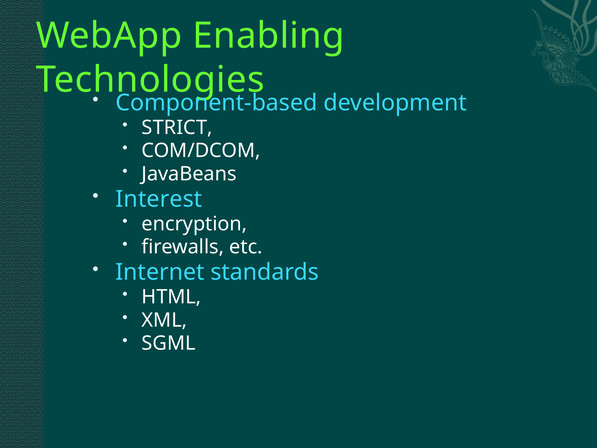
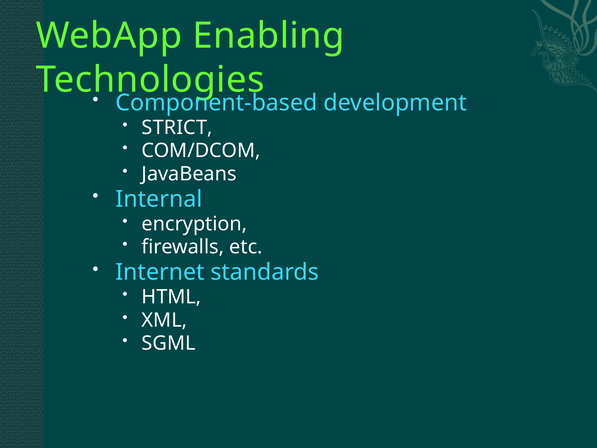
Interest: Interest -> Internal
